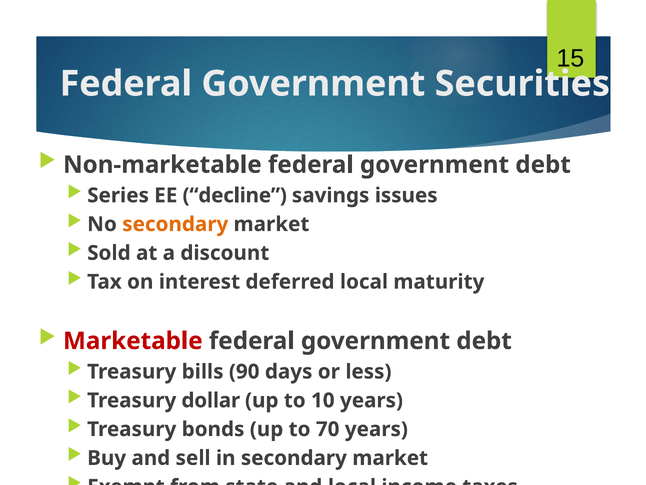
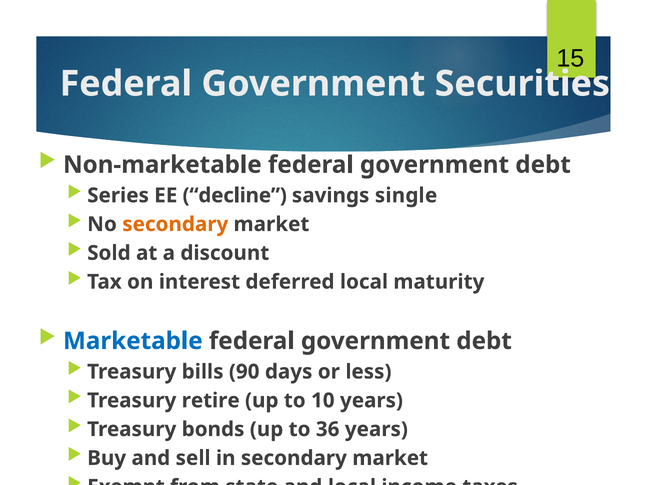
issues: issues -> single
Marketable colour: red -> blue
dollar: dollar -> retire
70: 70 -> 36
